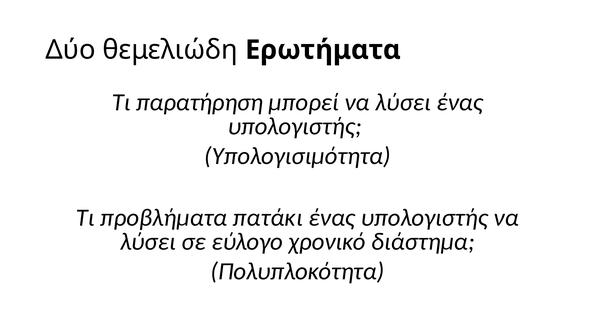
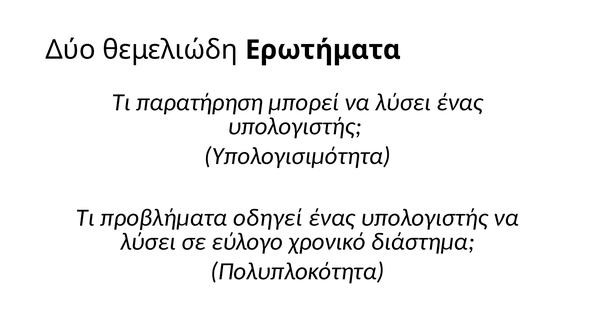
πατάκι: πατάκι -> οδηγεί
